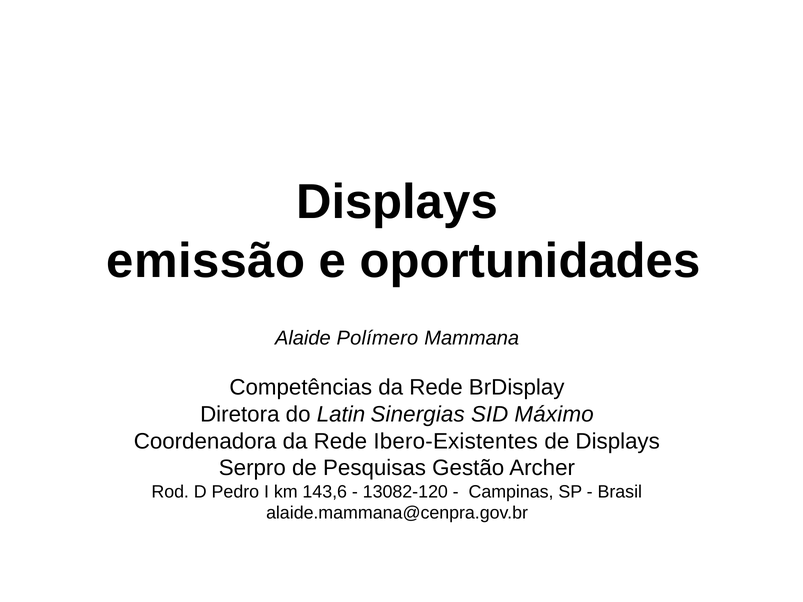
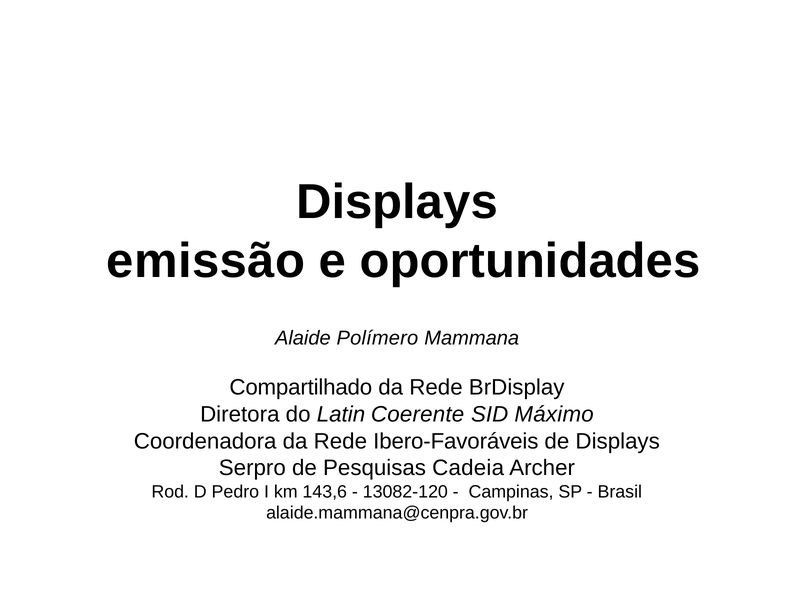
Competências: Competências -> Compartilhado
Sinergias: Sinergias -> Coerente
Ibero-Existentes: Ibero-Existentes -> Ibero-Favoráveis
Gestão: Gestão -> Cadeia
